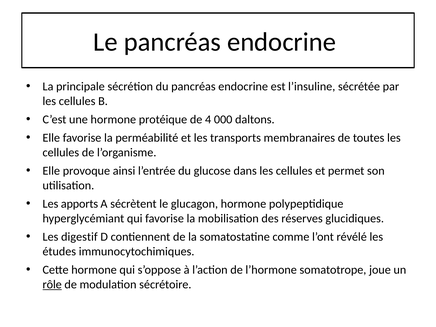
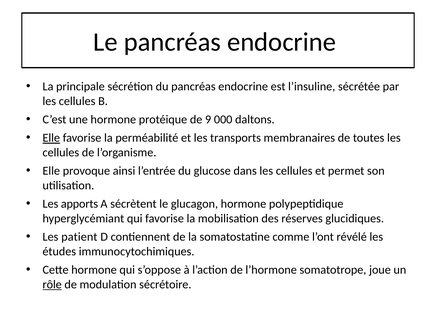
4: 4 -> 9
Elle at (51, 138) underline: none -> present
digestif: digestif -> patient
